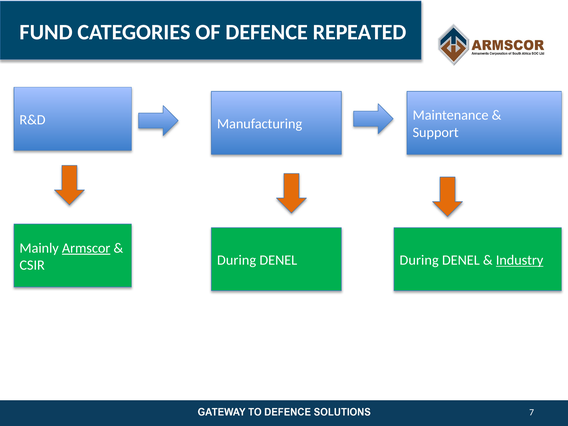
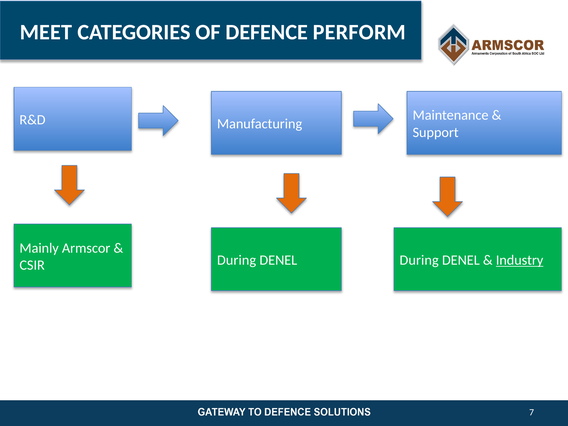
FUND: FUND -> MEET
REPEATED: REPEATED -> PERFORM
Armscor underline: present -> none
